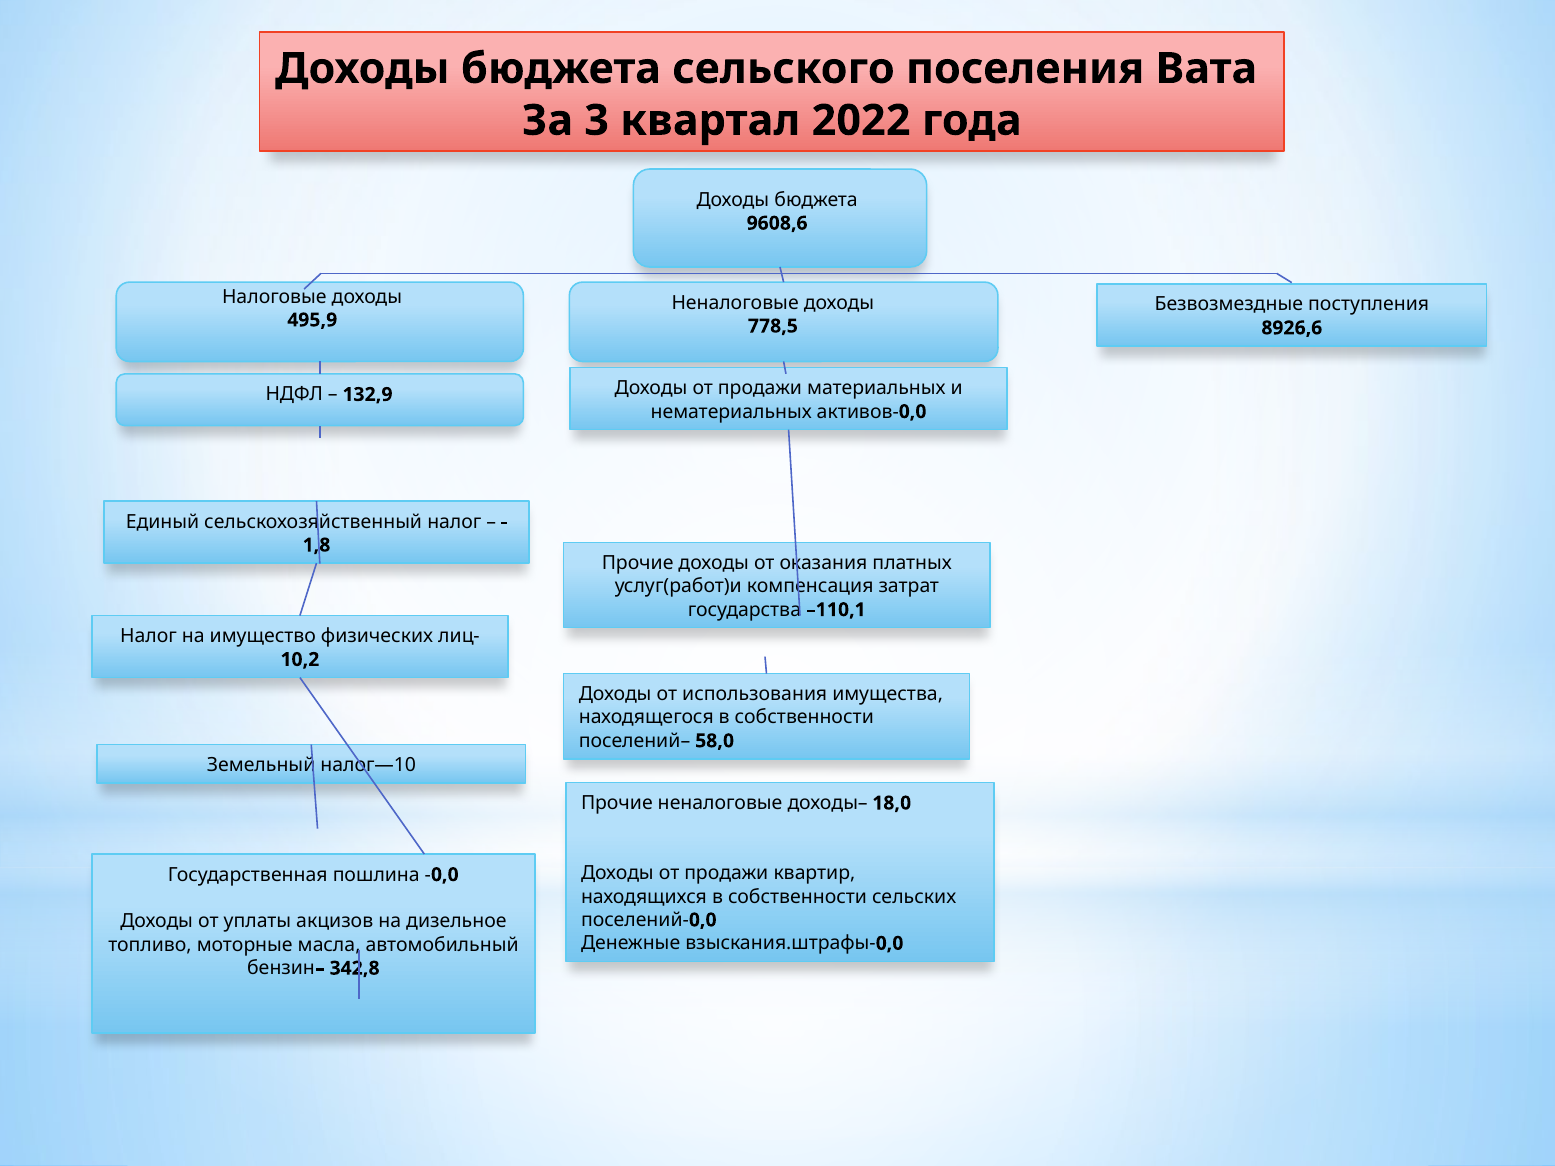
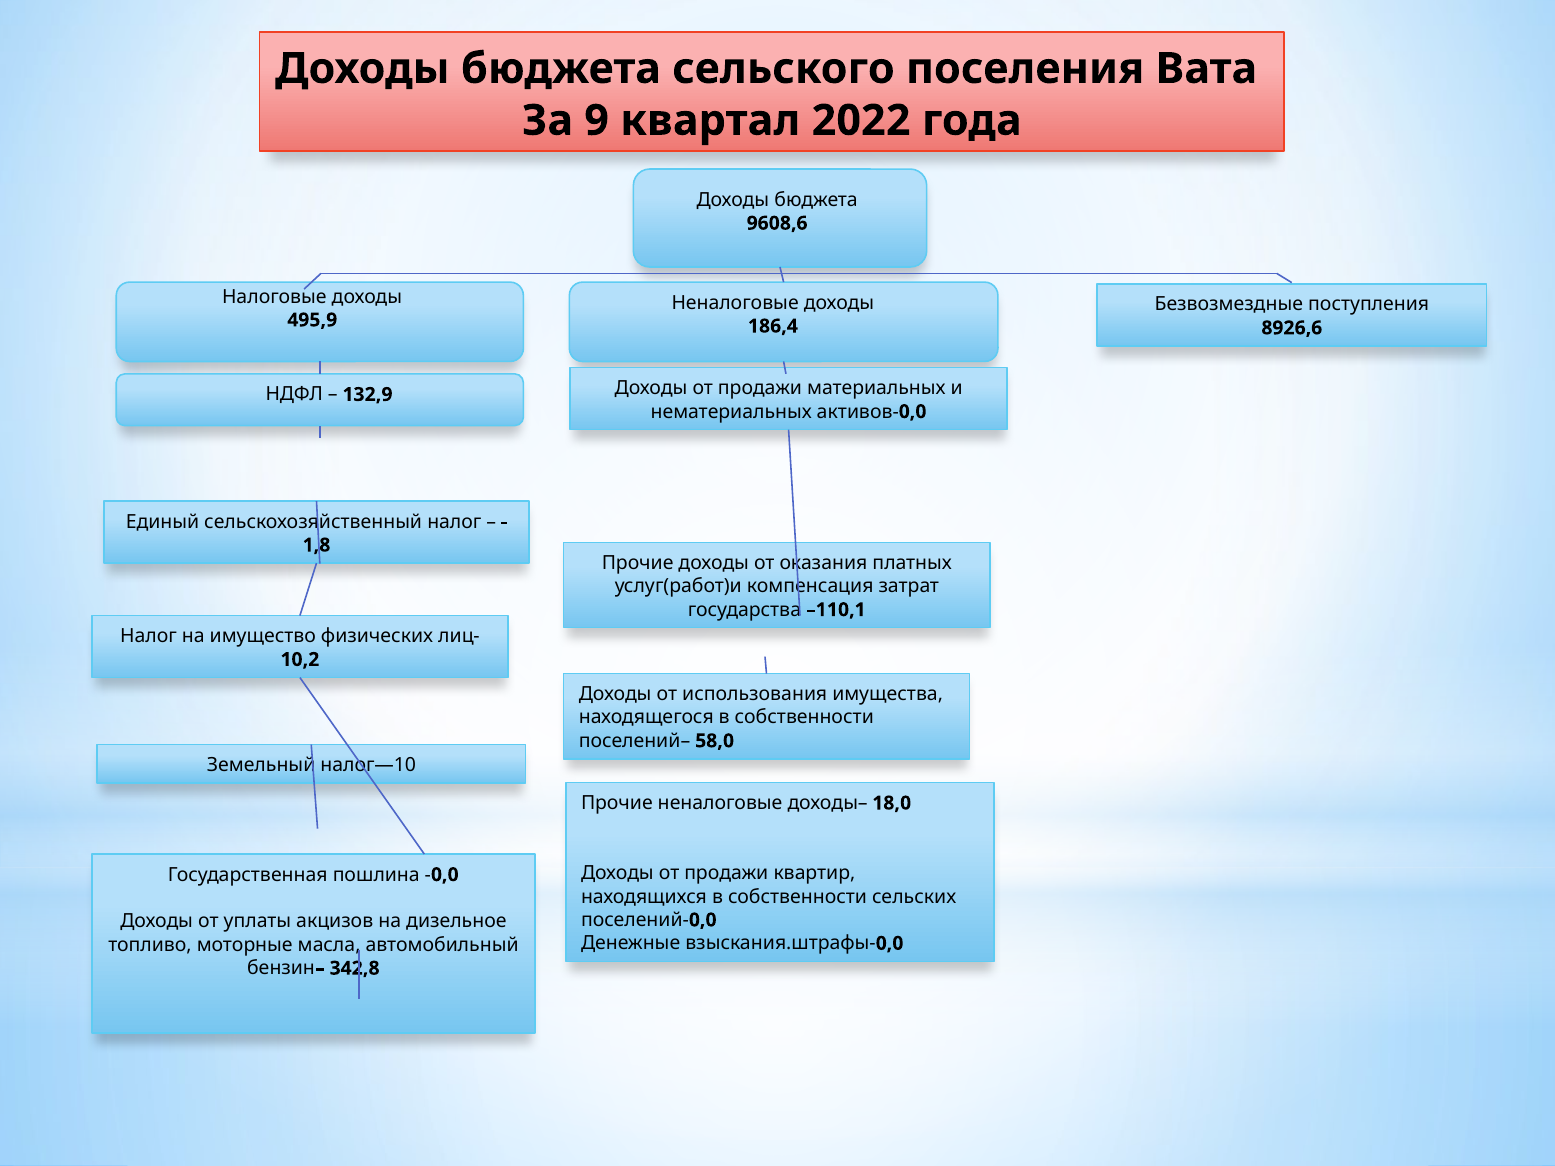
3: 3 -> 9
778,5: 778,5 -> 186,4
